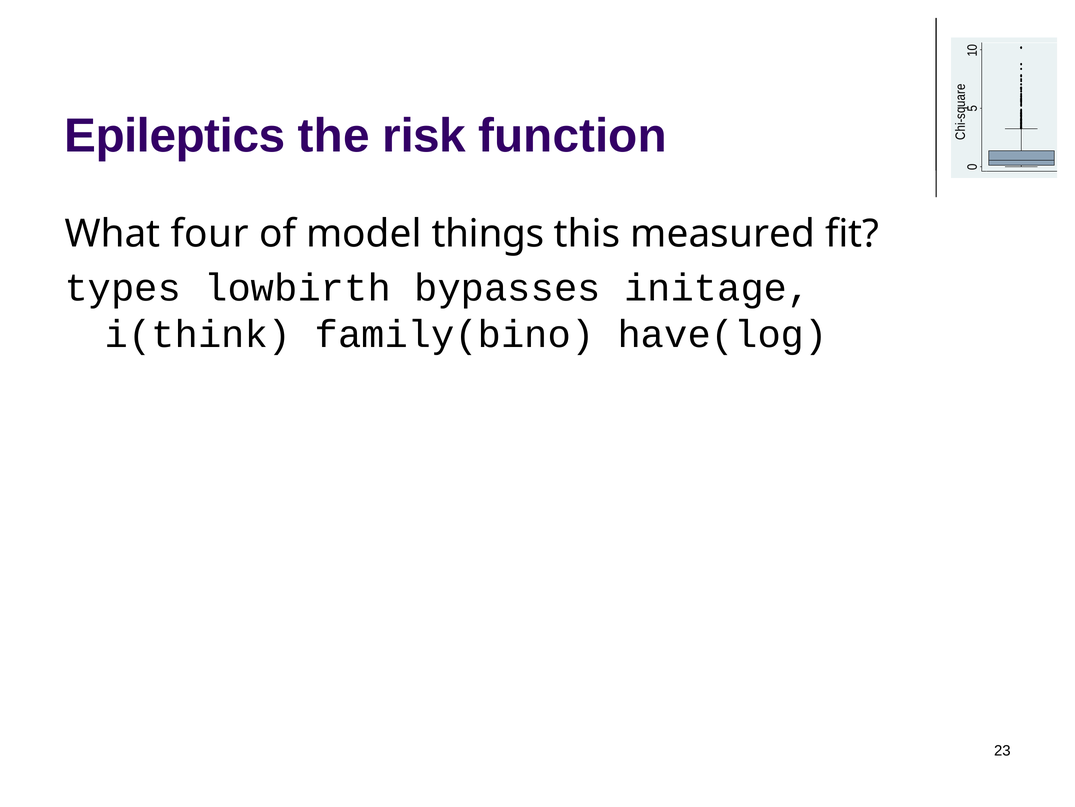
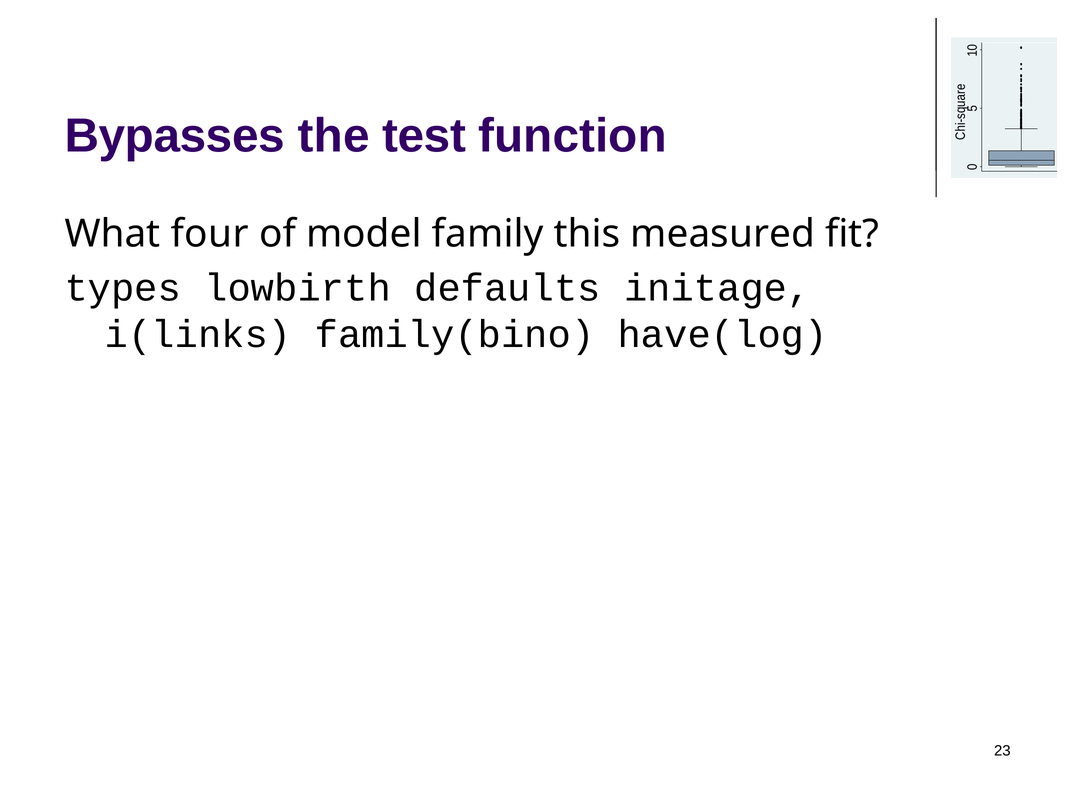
Epileptics: Epileptics -> Bypasses
risk: risk -> test
things: things -> family
bypasses: bypasses -> defaults
i(think: i(think -> i(links
